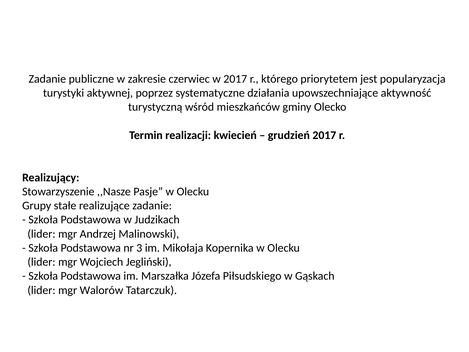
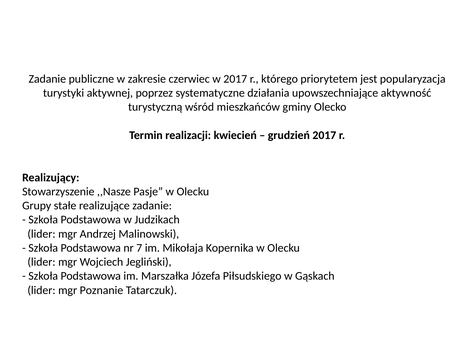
3: 3 -> 7
Walorów: Walorów -> Poznanie
